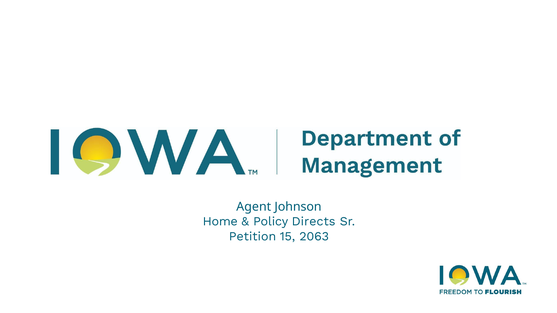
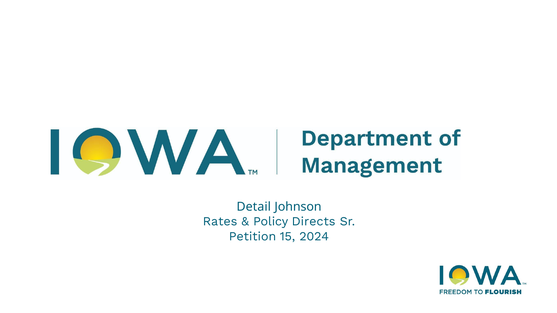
Agent: Agent -> Detail
Home: Home -> Rates
2063: 2063 -> 2024
